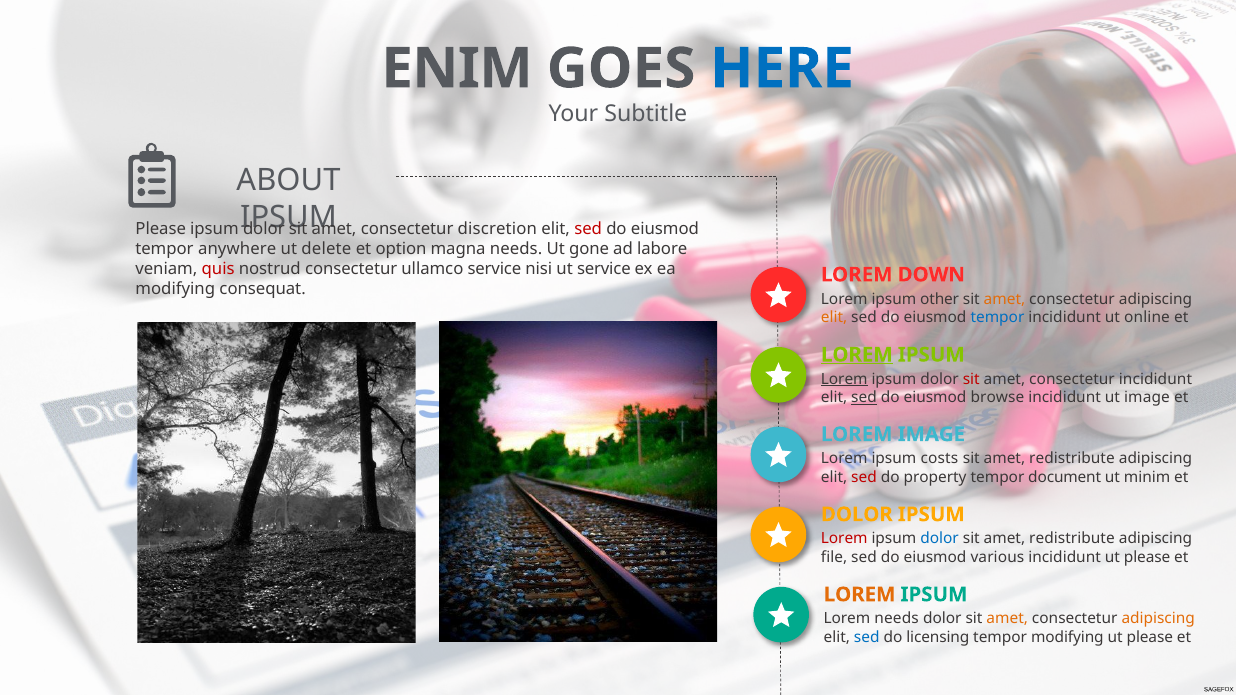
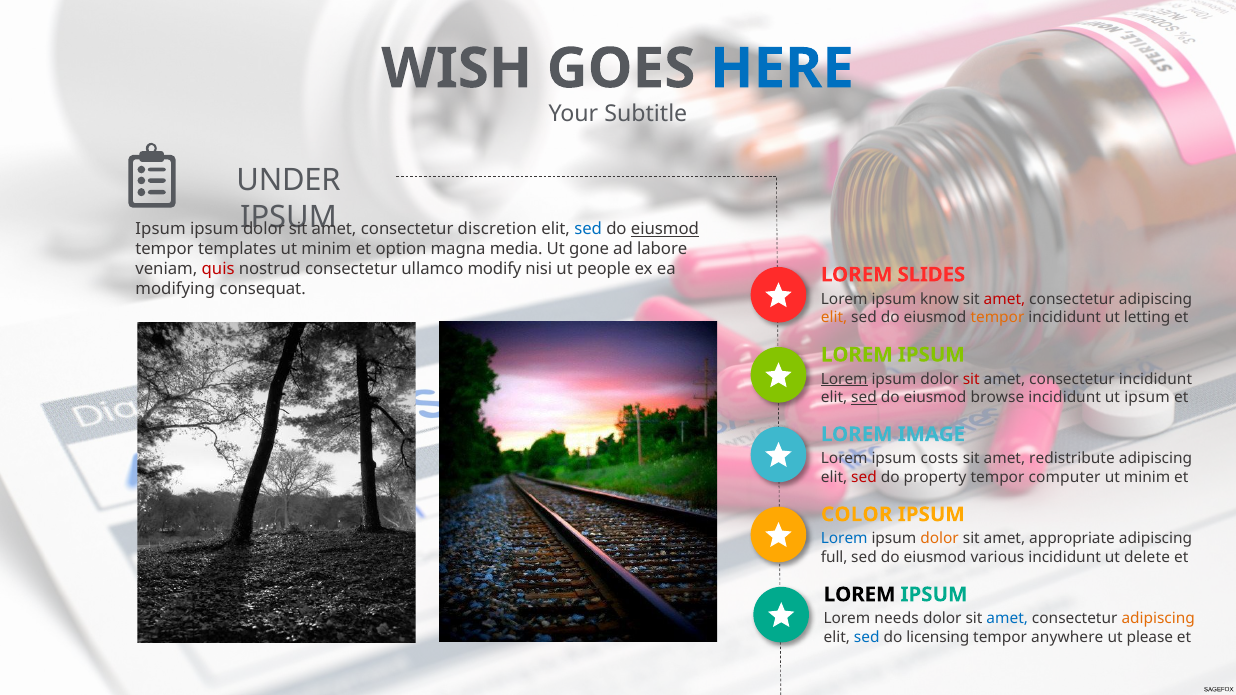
ENIM: ENIM -> WISH
ABOUT: ABOUT -> UNDER
Please at (161, 229): Please -> Ipsum
sed at (588, 229) colour: red -> blue
eiusmod at (665, 229) underline: none -> present
anywhere: anywhere -> templates
delete at (326, 249): delete -> minim
magna needs: needs -> media
ullamco service: service -> modify
ut service: service -> people
DOWN: DOWN -> SLIDES
other: other -> know
amet at (1004, 299) colour: orange -> red
tempor at (997, 318) colour: blue -> orange
online: online -> letting
LOREM at (857, 355) underline: present -> none
ut image: image -> ipsum
document: document -> computer
DOLOR at (857, 515): DOLOR -> COLOR
Lorem at (844, 539) colour: red -> blue
dolor at (940, 539) colour: blue -> orange
redistribute at (1072, 539): redistribute -> appropriate
file: file -> full
incididunt ut please: please -> delete
LOREM at (860, 595) colour: orange -> black
amet at (1007, 619) colour: orange -> blue
tempor modifying: modifying -> anywhere
